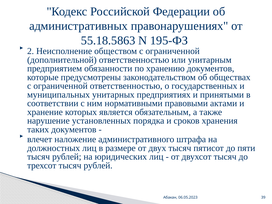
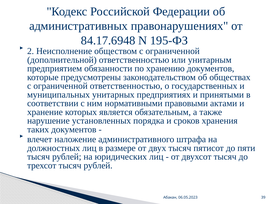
55.18.5863: 55.18.5863 -> 84.17.6948
